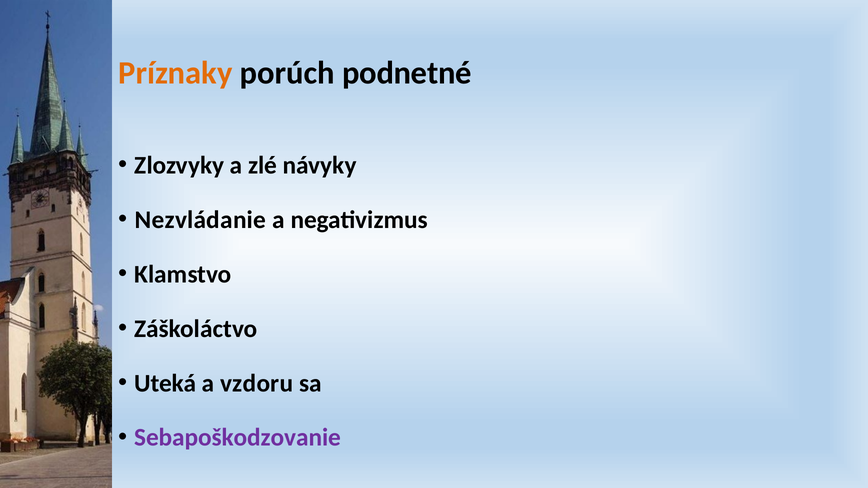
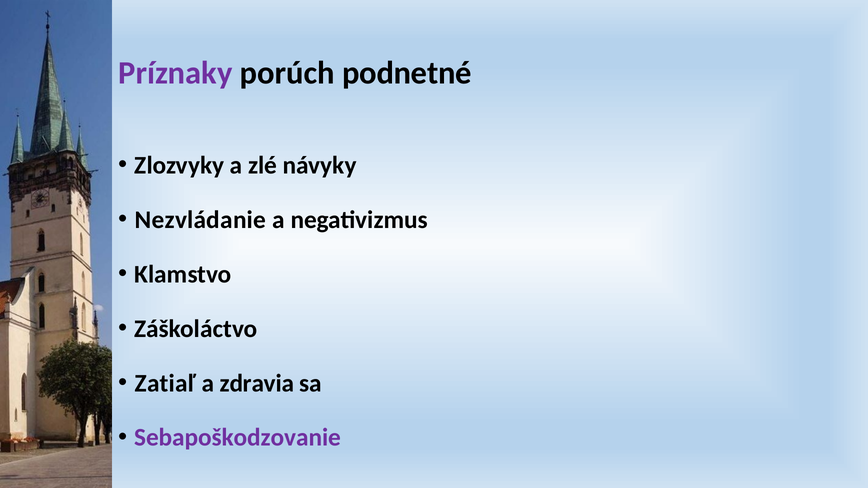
Príznaky colour: orange -> purple
Uteká: Uteká -> Zatiaľ
vzdoru: vzdoru -> zdravia
